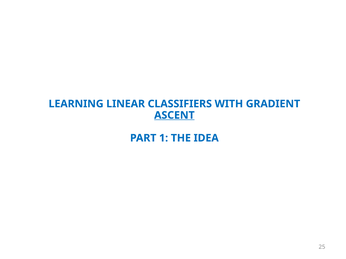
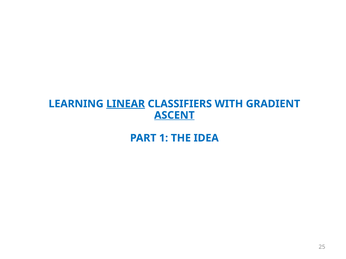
LINEAR underline: none -> present
